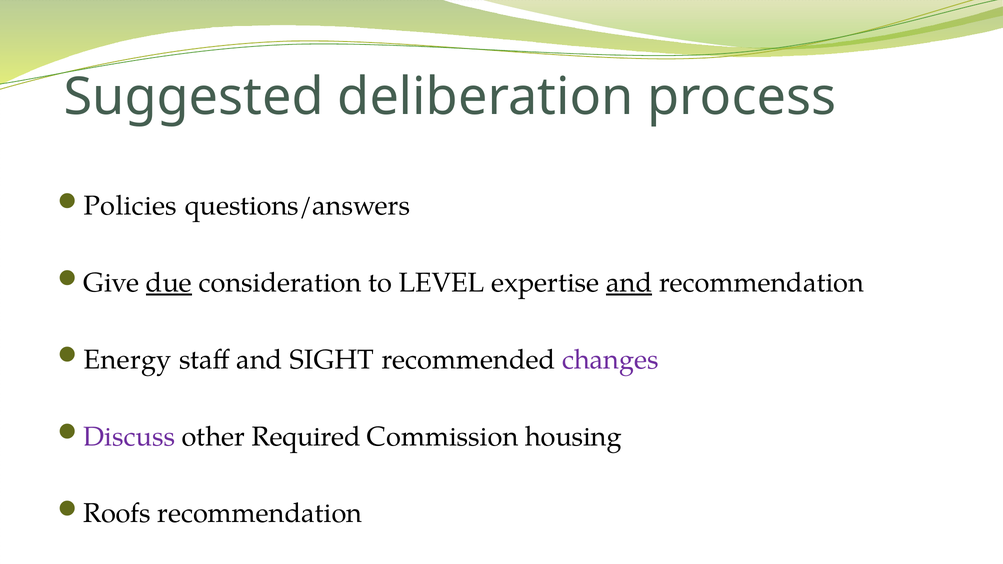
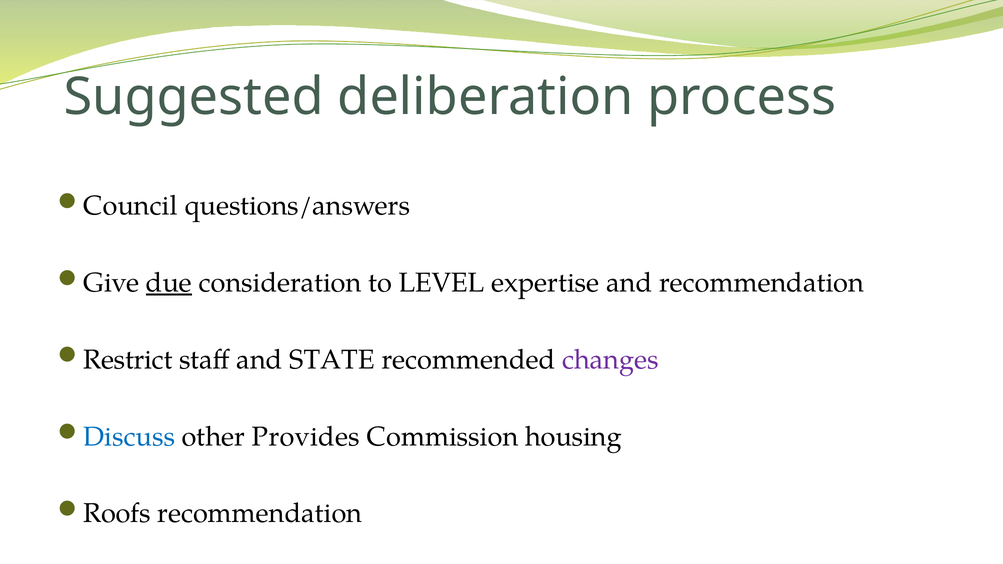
Policies: Policies -> Council
and at (629, 283) underline: present -> none
Energy: Energy -> Restrict
SIGHT: SIGHT -> STATE
Discuss colour: purple -> blue
Required: Required -> Provides
